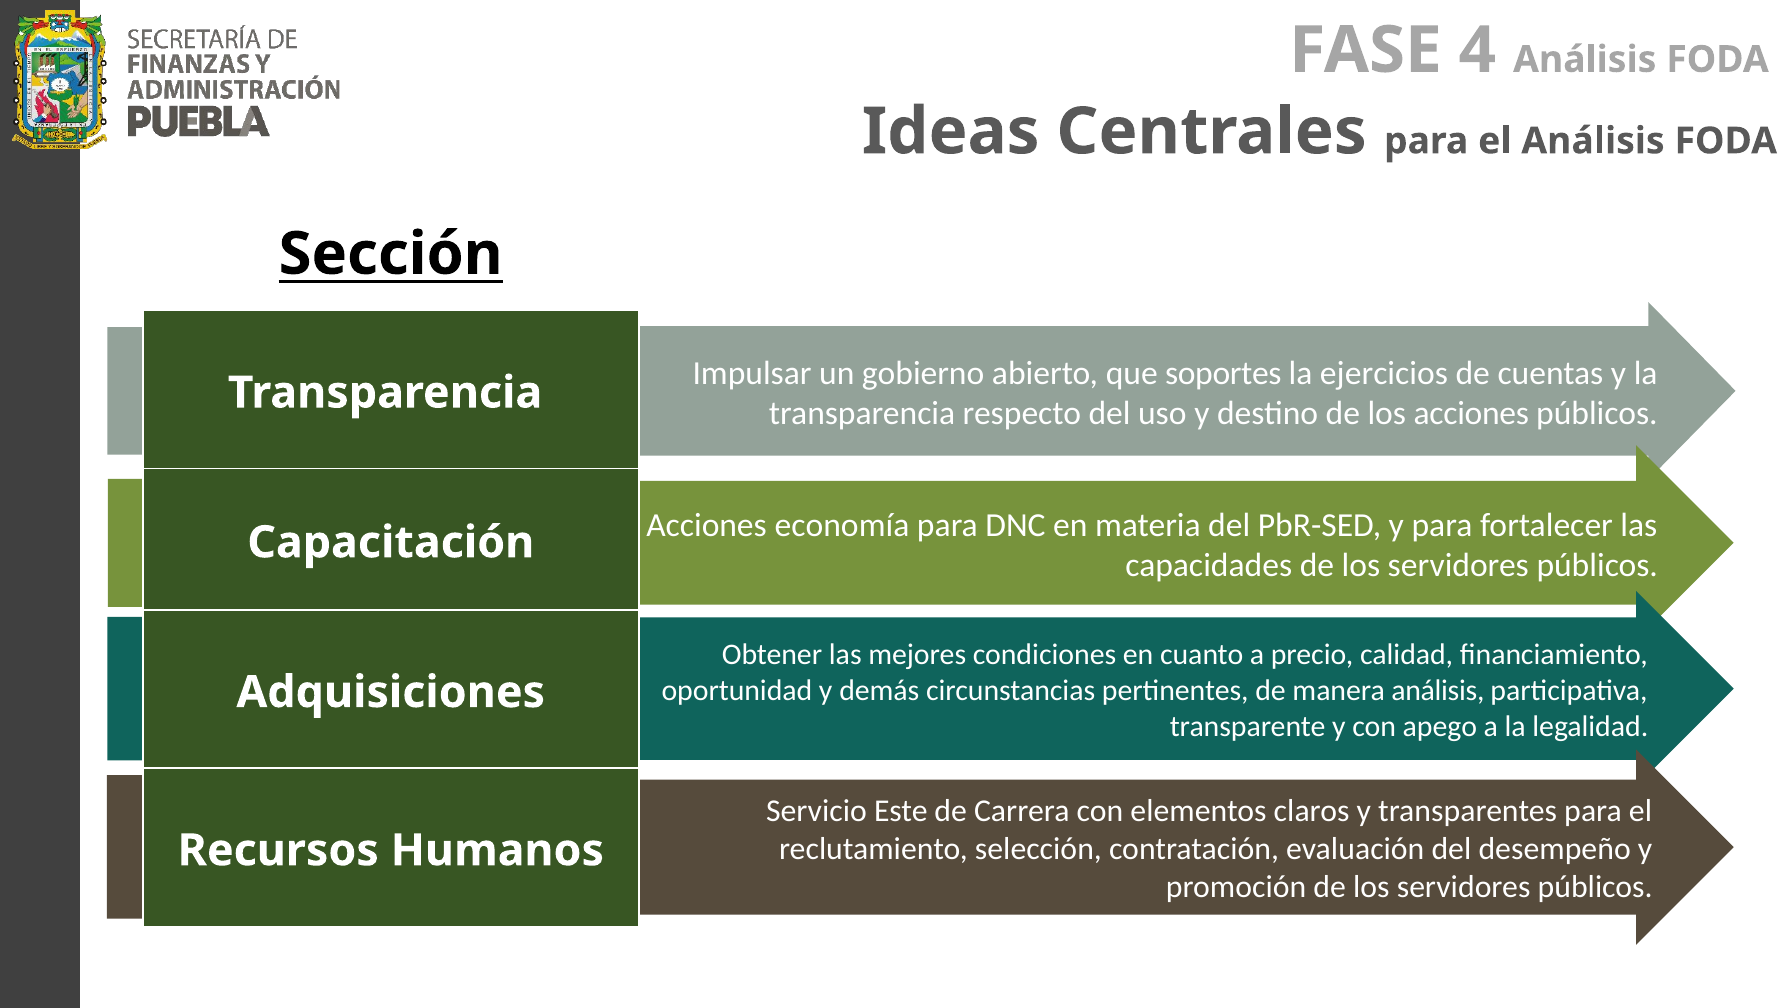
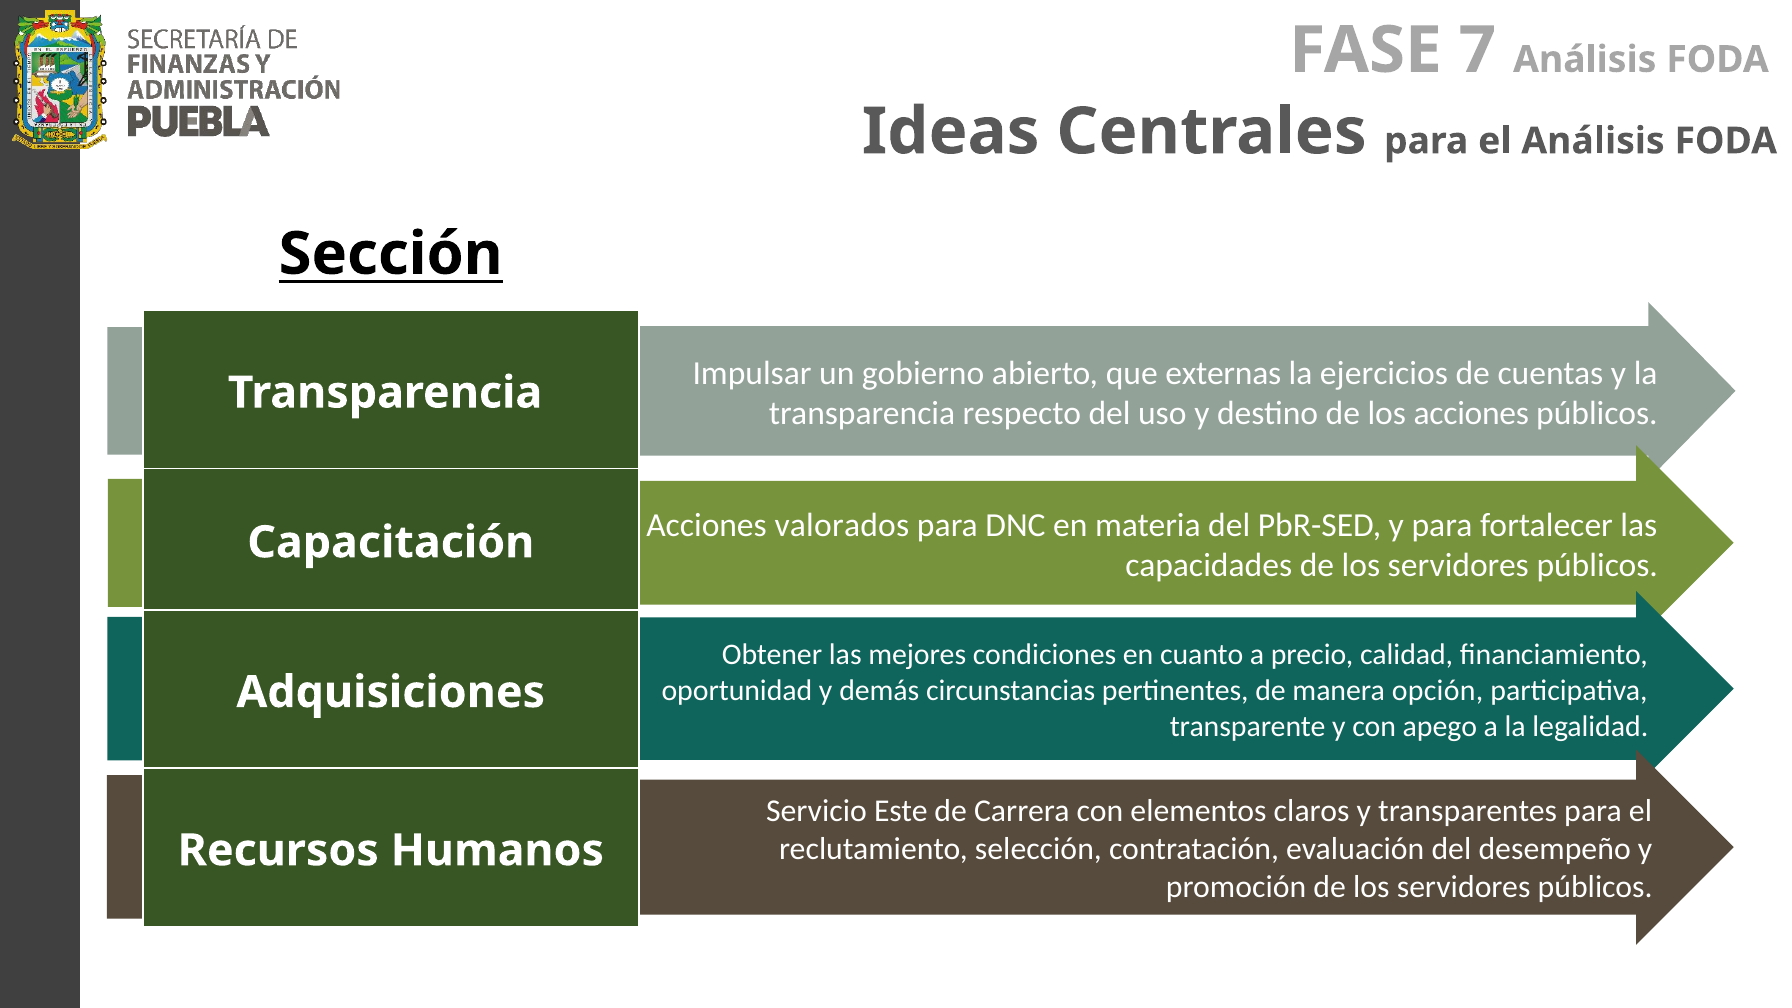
4: 4 -> 7
soportes: soportes -> externas
economía: economía -> valorados
manera análisis: análisis -> opción
